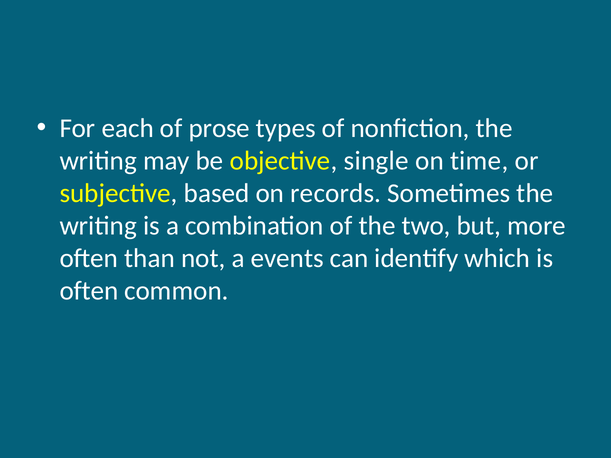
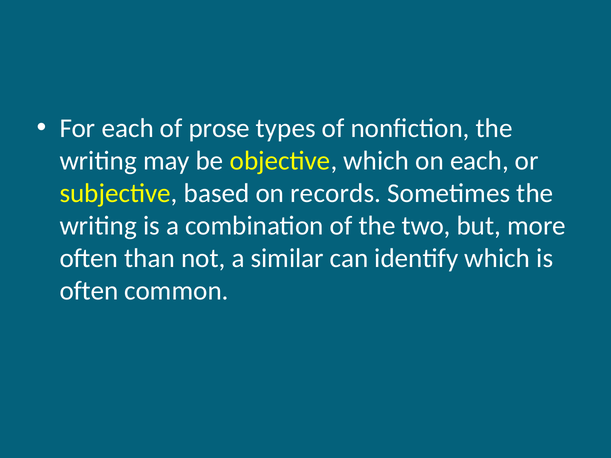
objective single: single -> which
on time: time -> each
events: events -> similar
